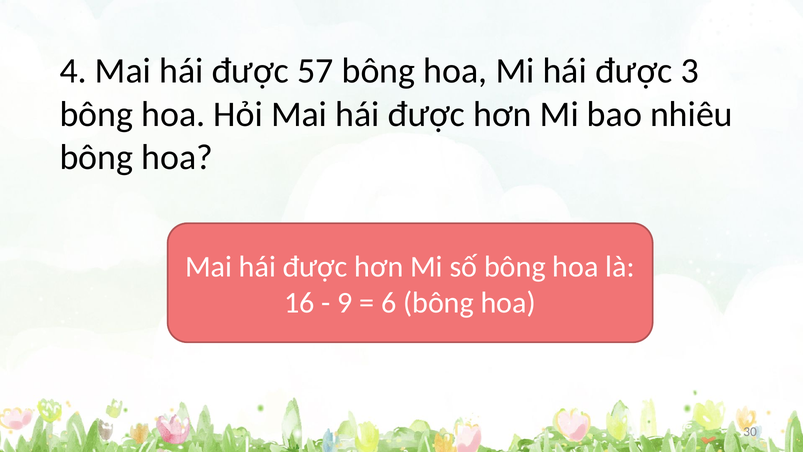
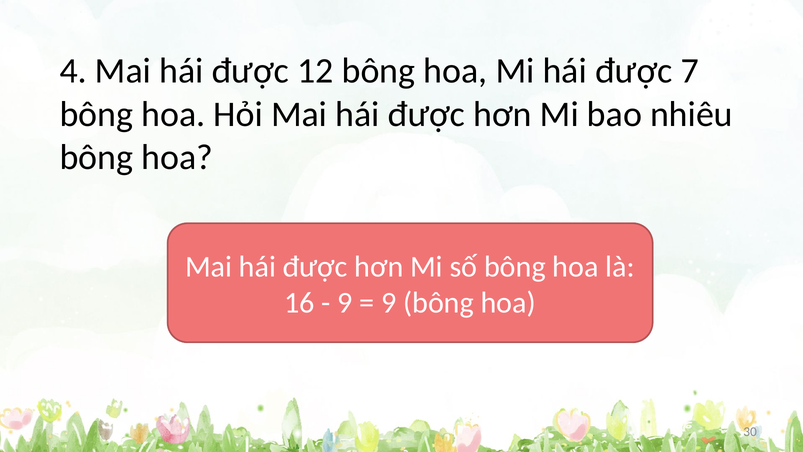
57: 57 -> 12
3: 3 -> 7
6 at (389, 303): 6 -> 9
